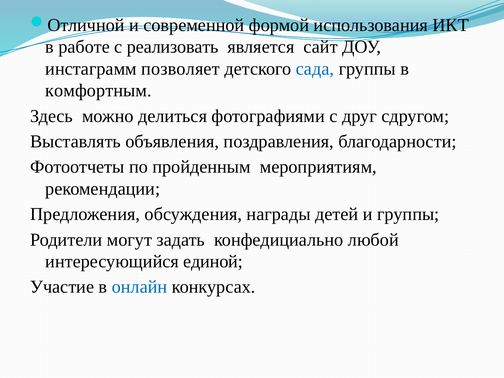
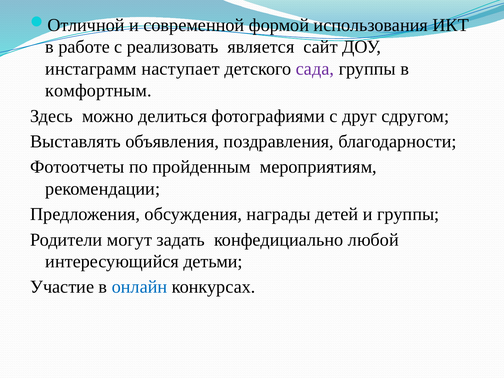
позволяет: позволяет -> наступает
сада colour: blue -> purple
единой: единой -> детьми
